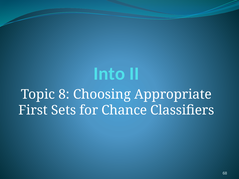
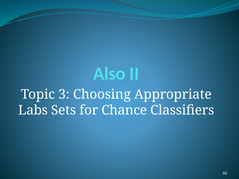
Into: Into -> Also
8: 8 -> 3
First: First -> Labs
